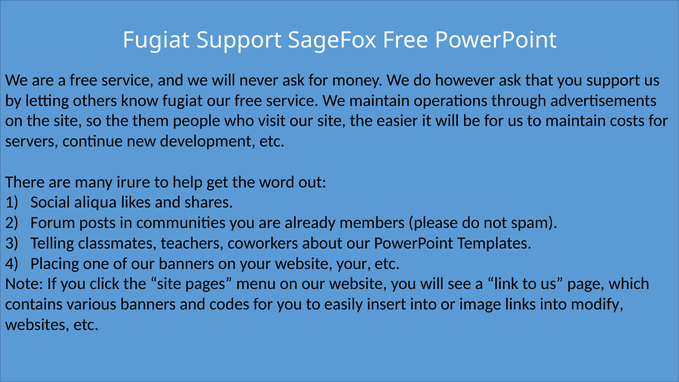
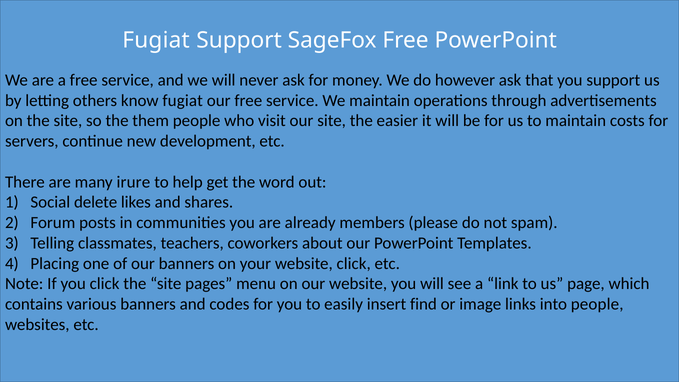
aliqua: aliqua -> delete
website your: your -> click
insert into: into -> find
into modify: modify -> people
